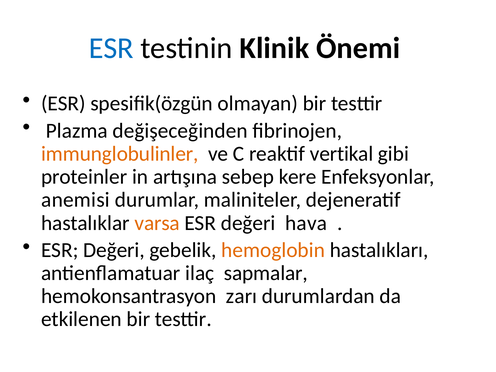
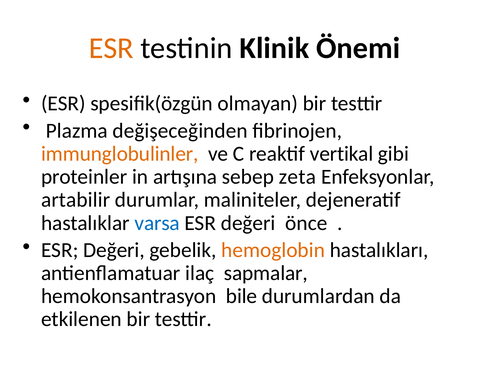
ESR at (111, 48) colour: blue -> orange
kere: kere -> zeta
anemisi: anemisi -> artabilir
varsa colour: orange -> blue
hava: hava -> önce
zarı: zarı -> bile
